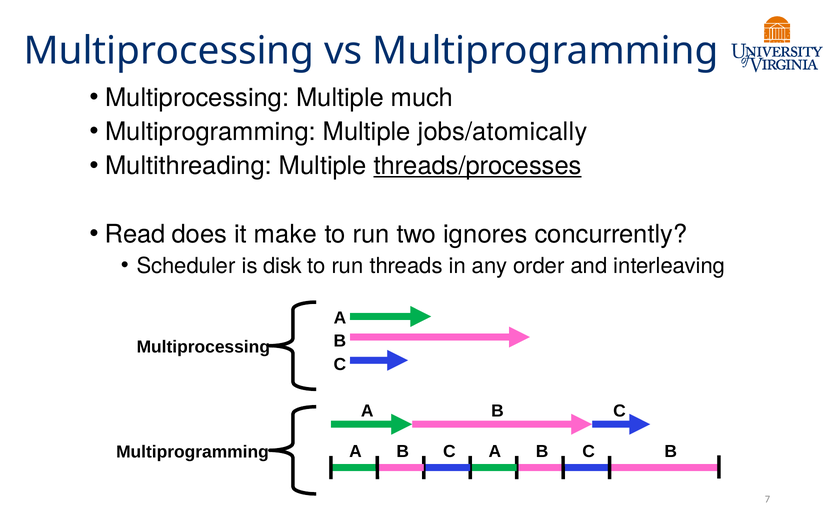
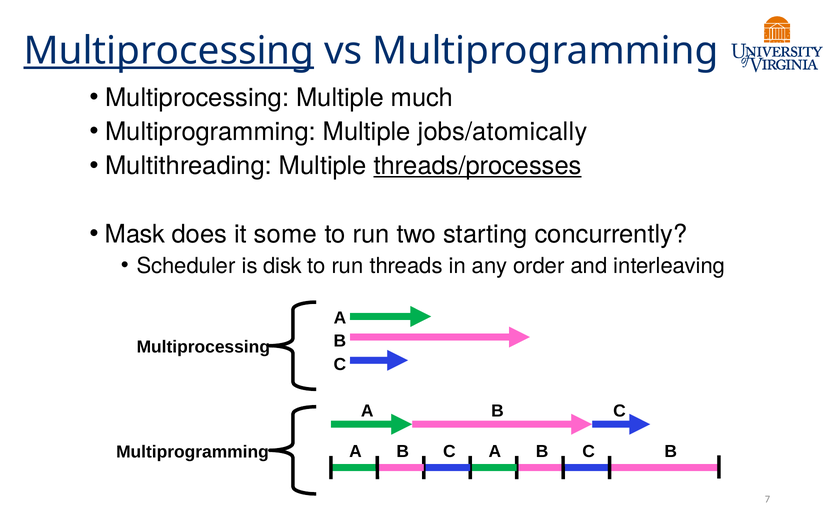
Multiprocessing at (169, 51) underline: none -> present
Read: Read -> Mask
make: make -> some
ignores: ignores -> starting
